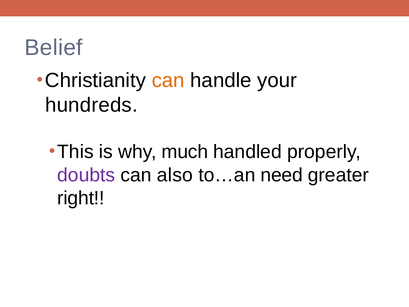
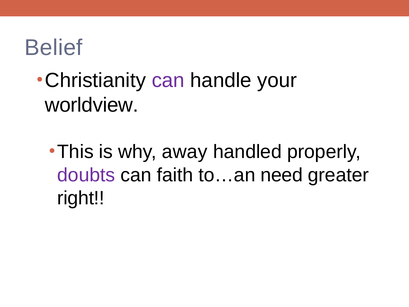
can at (168, 81) colour: orange -> purple
hundreds: hundreds -> worldview
much: much -> away
also: also -> faith
